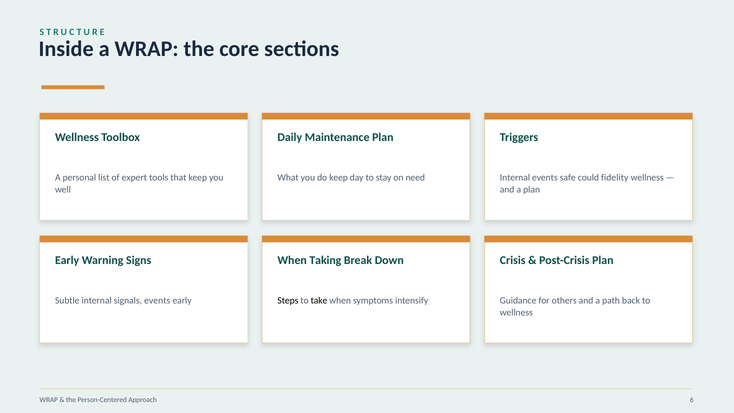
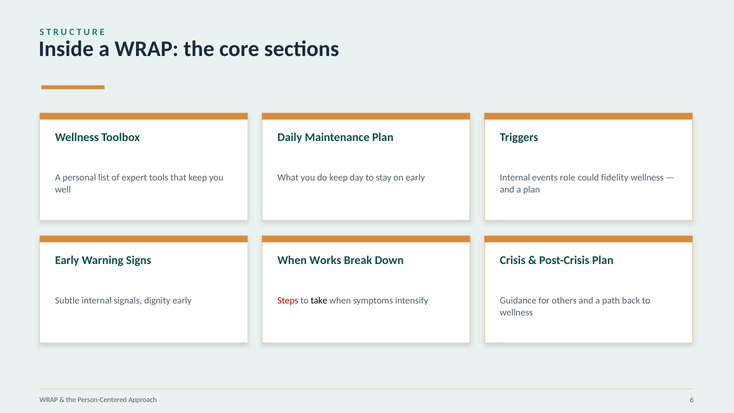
on need: need -> early
safe: safe -> role
Taking: Taking -> Works
signals events: events -> dignity
Steps colour: black -> red
